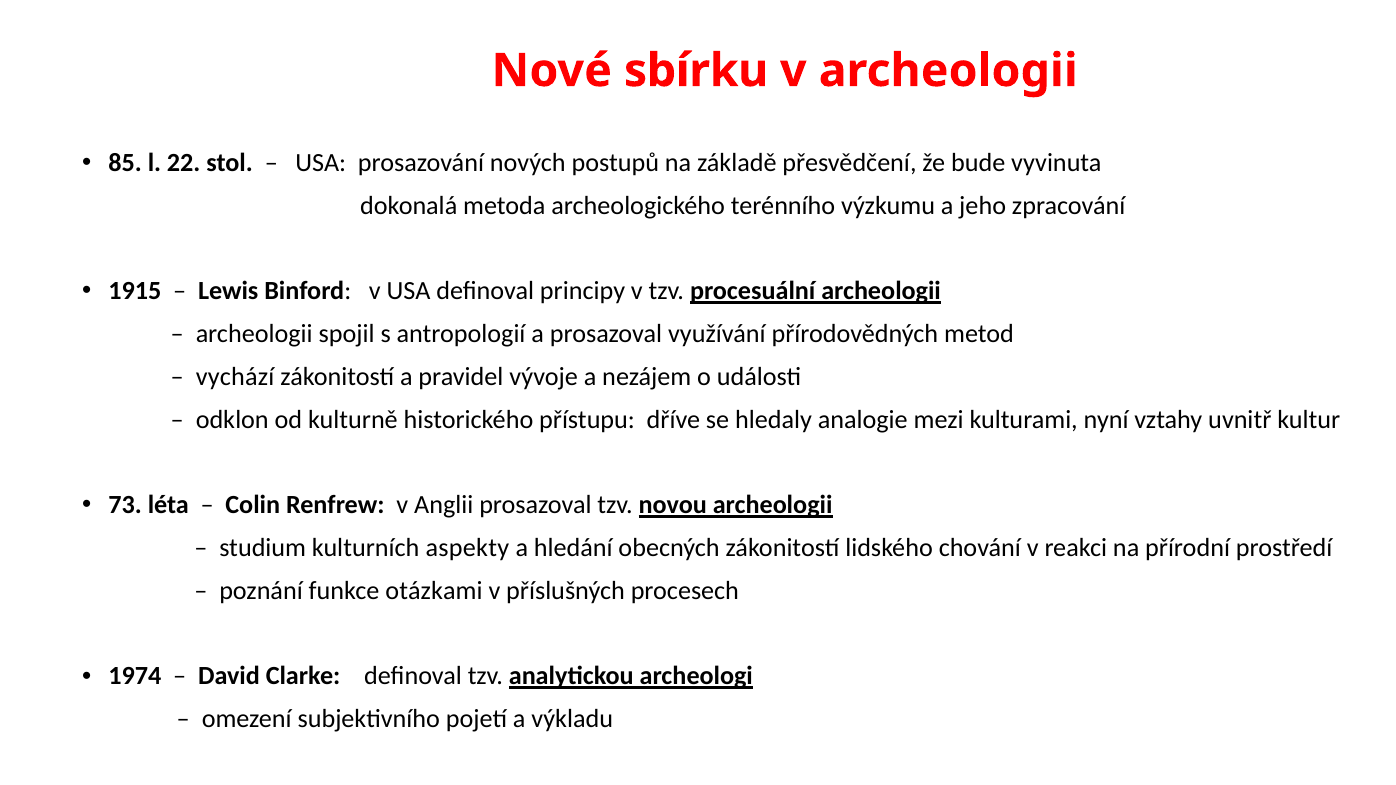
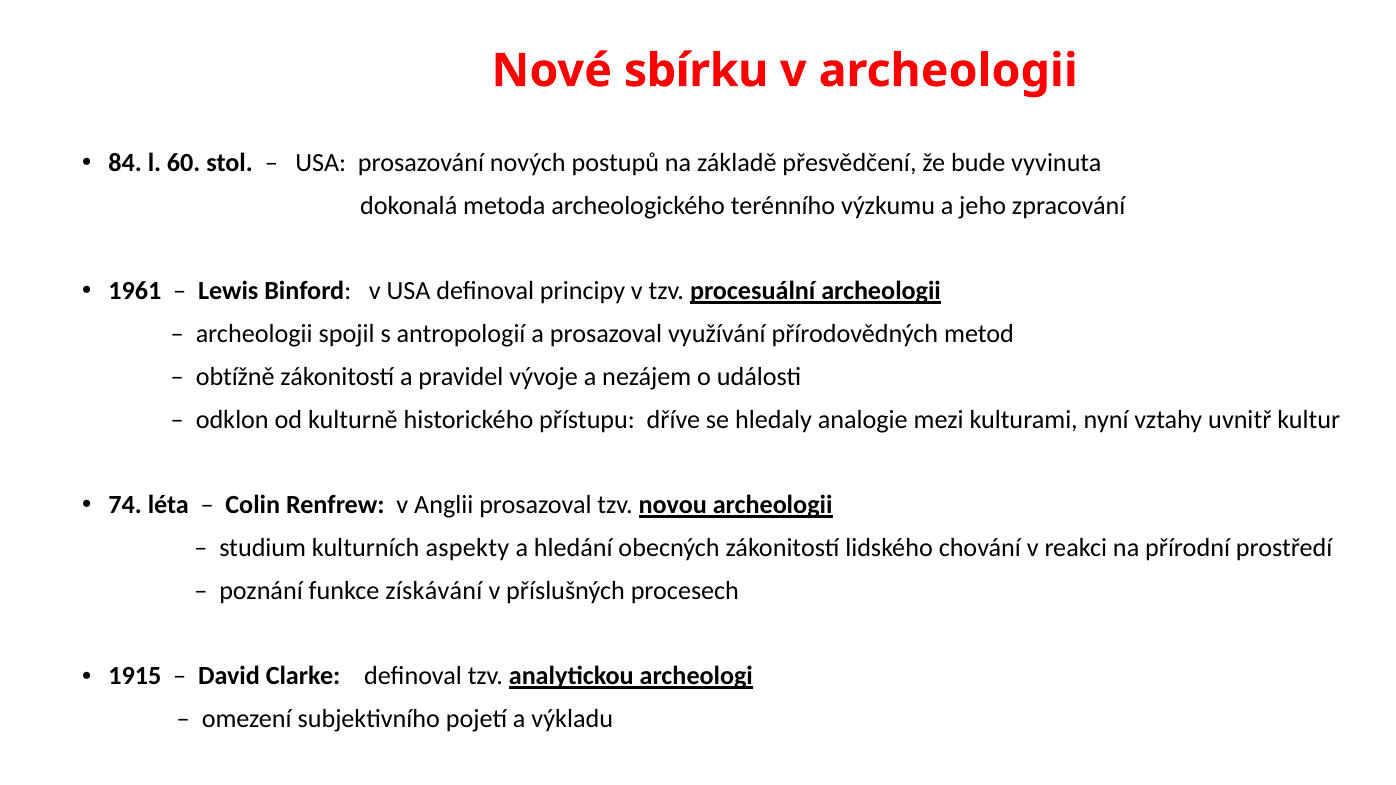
85: 85 -> 84
22: 22 -> 60
1915: 1915 -> 1961
vychází: vychází -> obtížně
73: 73 -> 74
otázkami: otázkami -> získávání
1974: 1974 -> 1915
